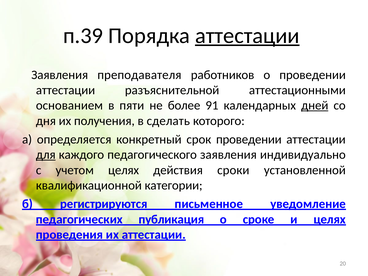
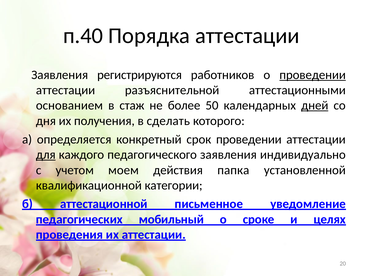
п.39: п.39 -> п.40
аттестации at (247, 36) underline: present -> none
преподавателя: преподавателя -> регистрируются
проведении at (313, 75) underline: none -> present
пяти: пяти -> стаж
91: 91 -> 50
учетом целях: целях -> моем
сроки: сроки -> папка
регистрируются: регистрируются -> аттестационной
публикация: публикация -> мобильный
